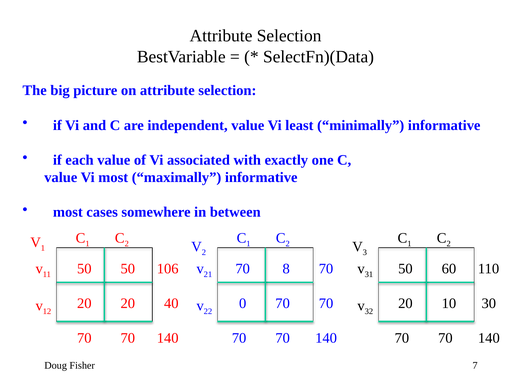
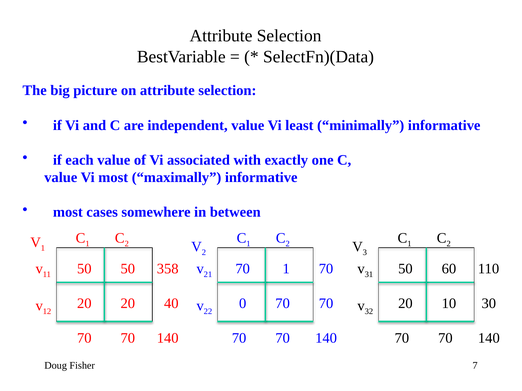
106: 106 -> 358
70 8: 8 -> 1
